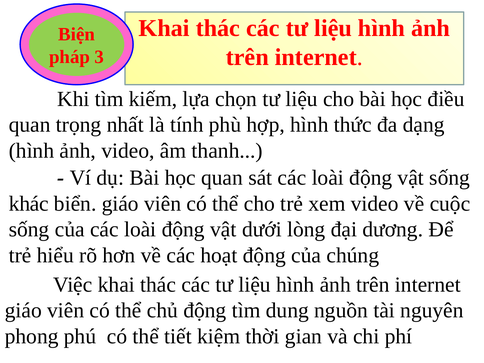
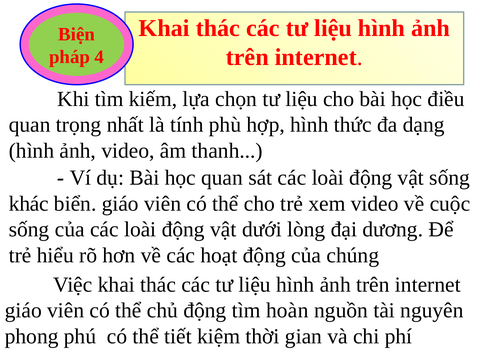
3: 3 -> 4
dung: dung -> hoàn
